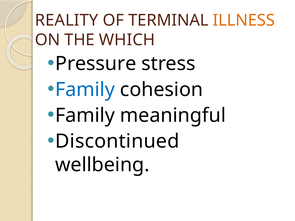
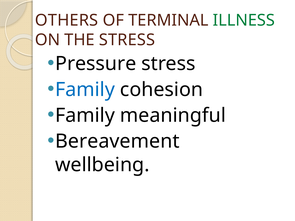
REALITY: REALITY -> OTHERS
ILLNESS colour: orange -> green
THE WHICH: WHICH -> STRESS
Discontinued: Discontinued -> Bereavement
